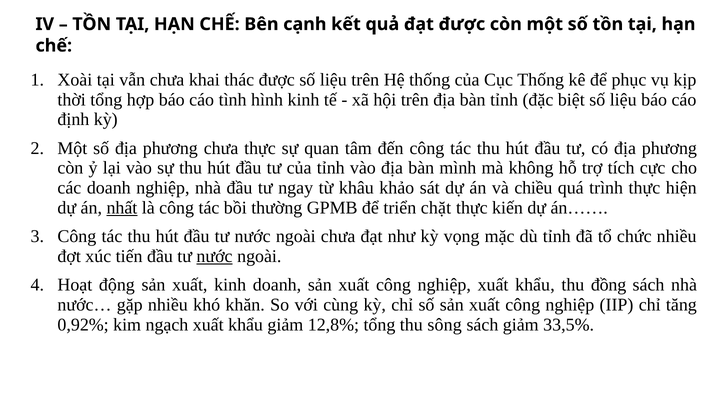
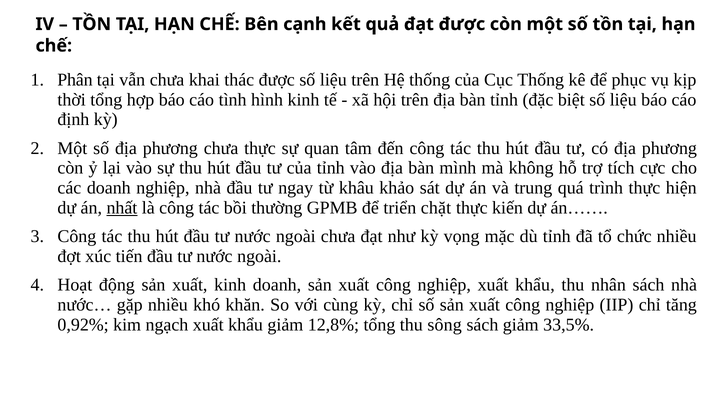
Xoài: Xoài -> Phân
chiều: chiều -> trung
nước at (215, 256) underline: present -> none
đồng: đồng -> nhân
